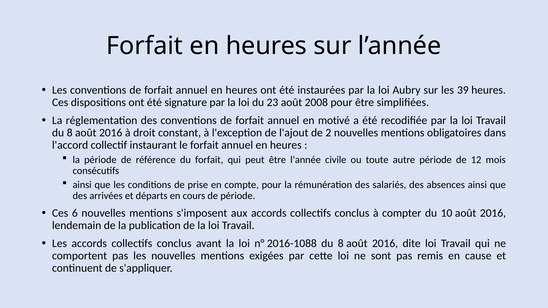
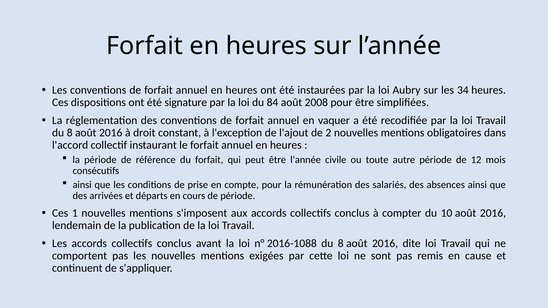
39: 39 -> 34
23: 23 -> 84
motivé: motivé -> vaquer
6: 6 -> 1
